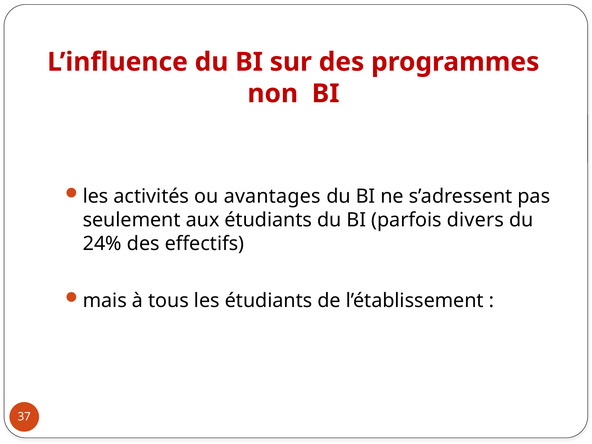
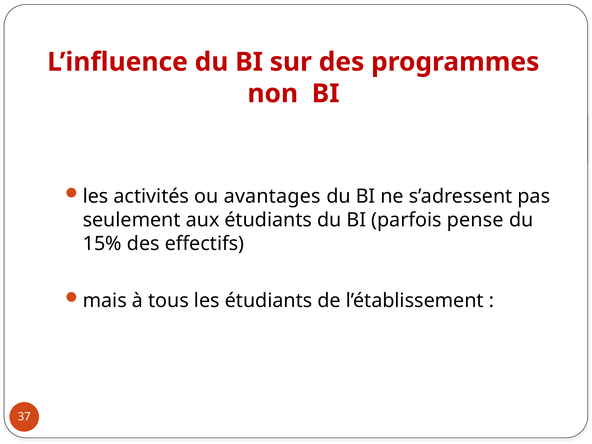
divers: divers -> pense
24%: 24% -> 15%
